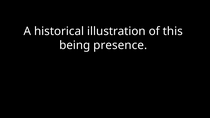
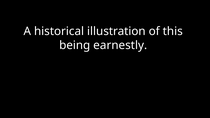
presence: presence -> earnestly
